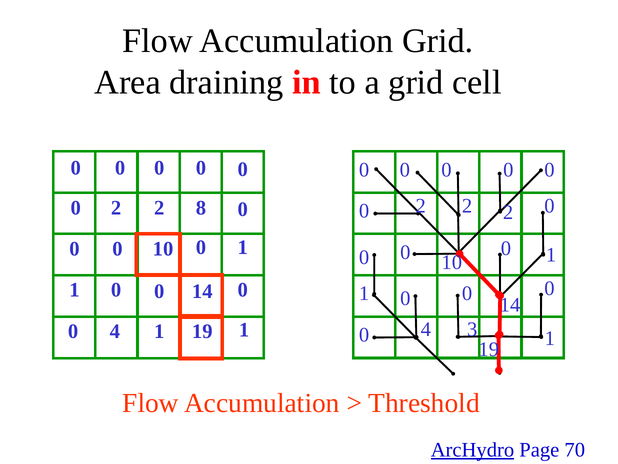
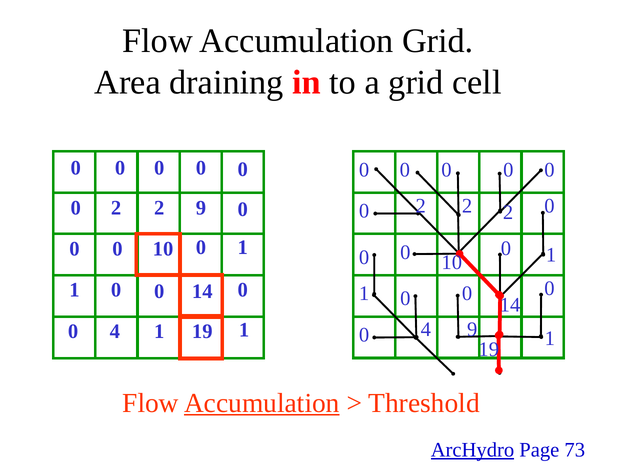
2 8: 8 -> 9
4 3: 3 -> 9
Accumulation at (262, 403) underline: none -> present
70: 70 -> 73
